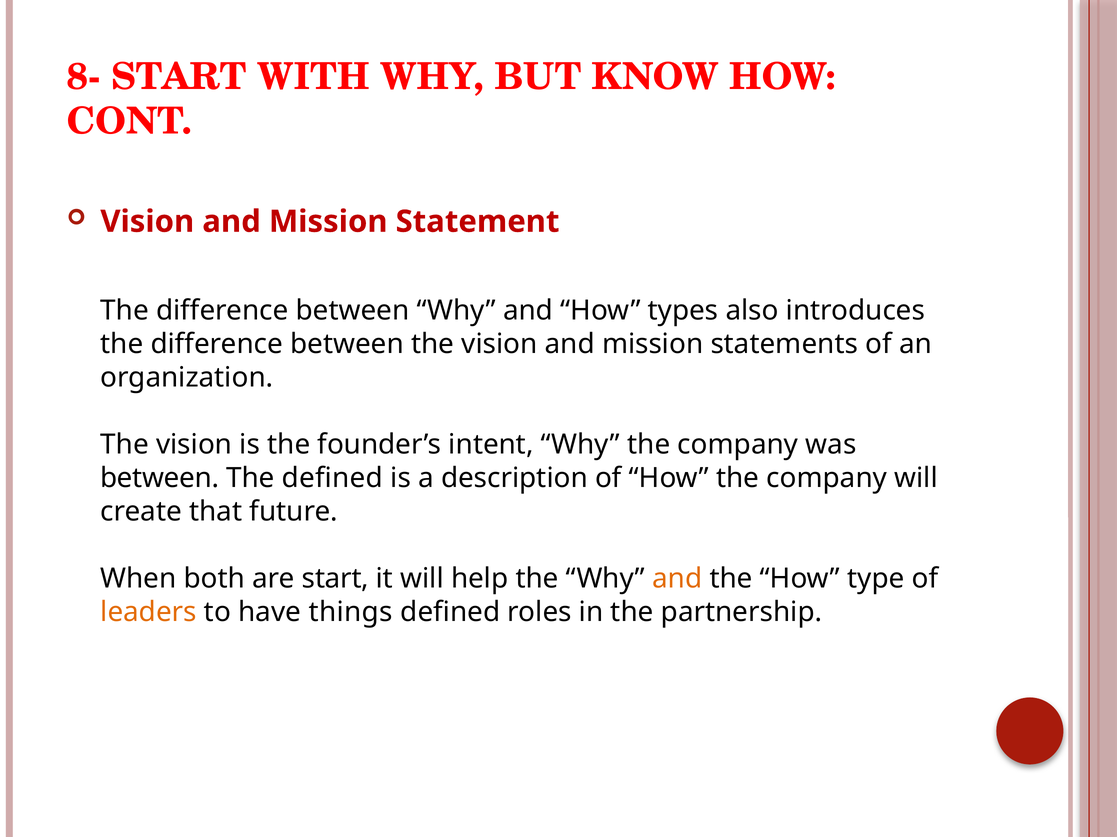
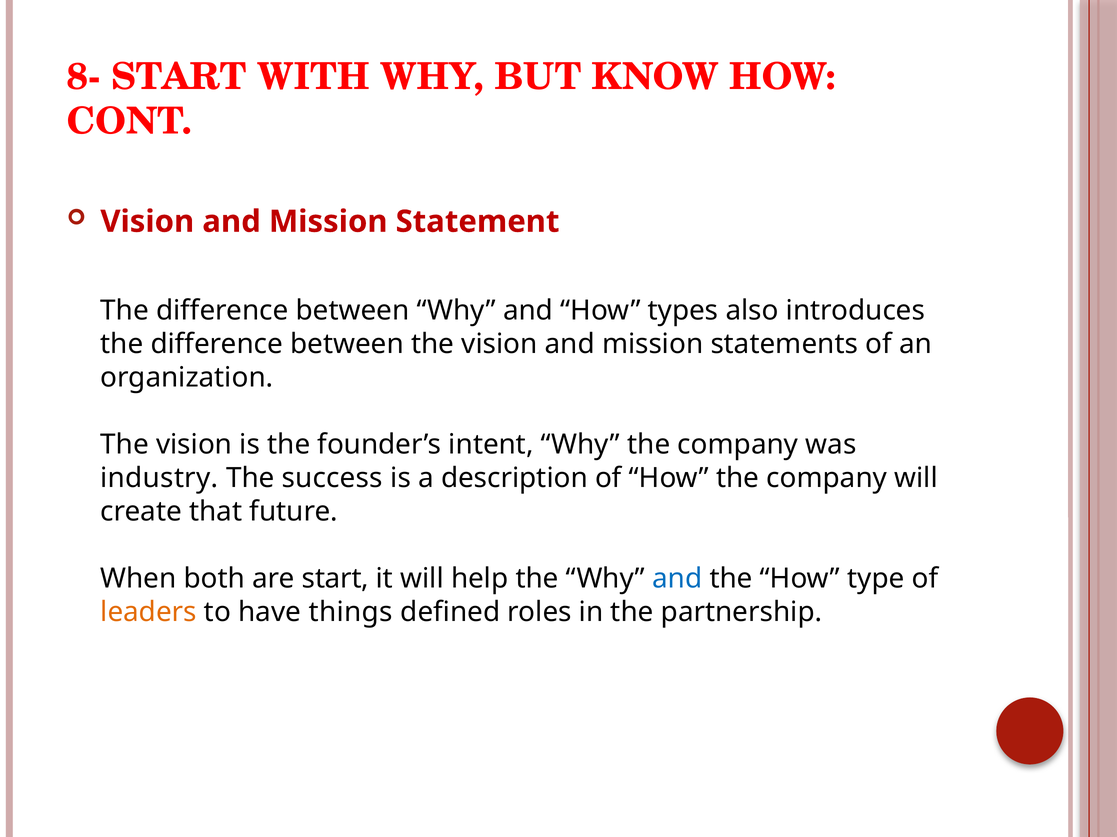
between at (160, 479): between -> industry
The defined: defined -> success
and at (677, 579) colour: orange -> blue
